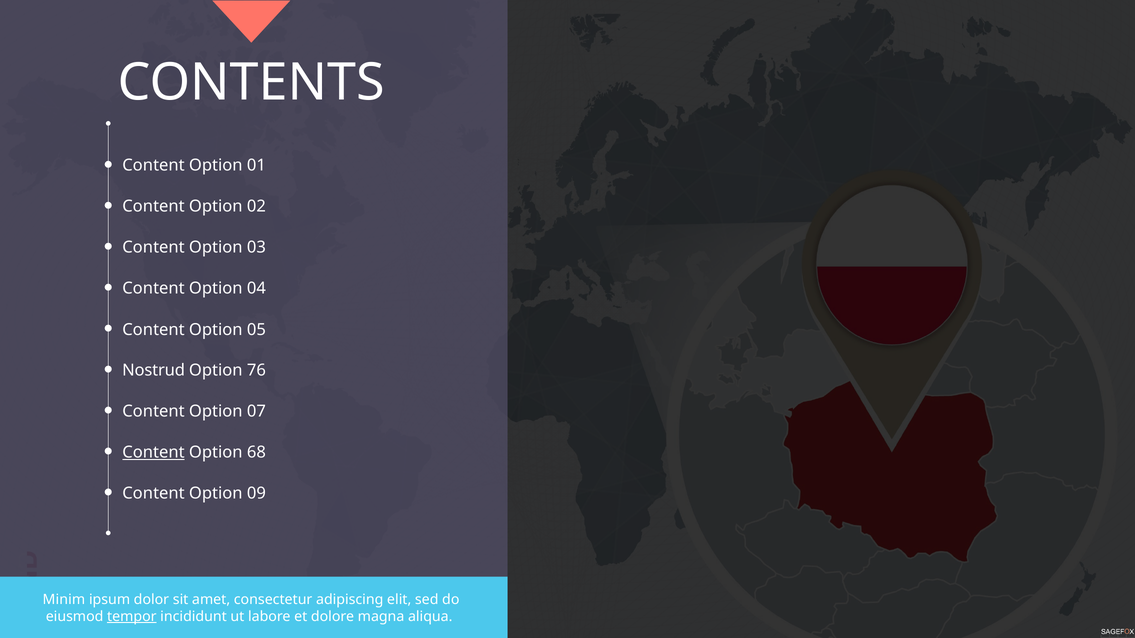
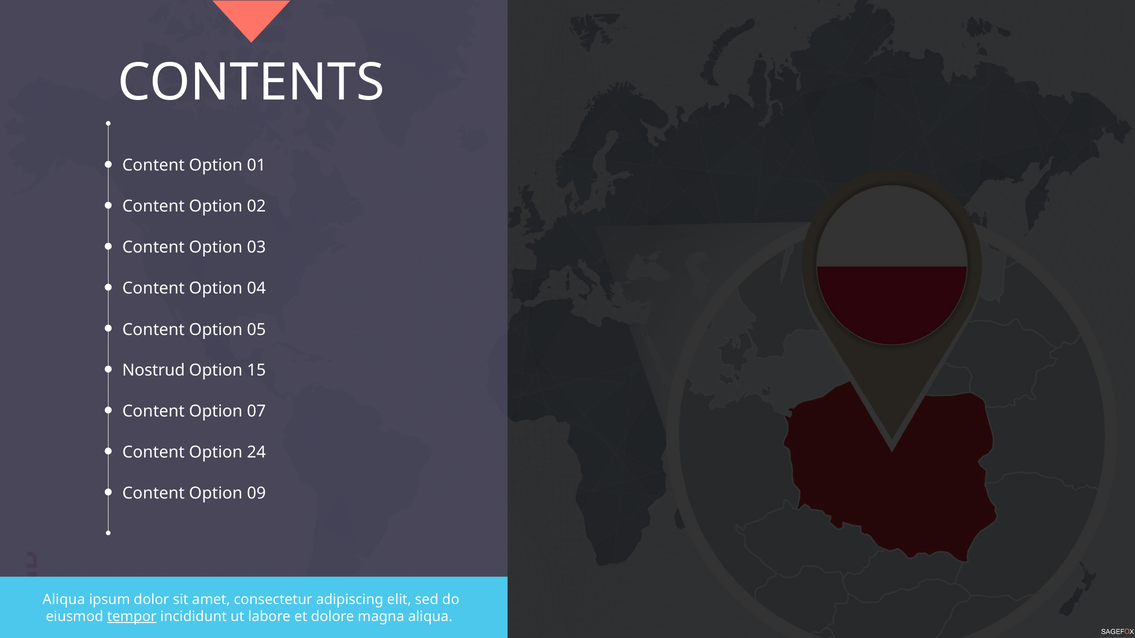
76: 76 -> 15
Content at (153, 453) underline: present -> none
68: 68 -> 24
Minim at (64, 600): Minim -> Aliqua
